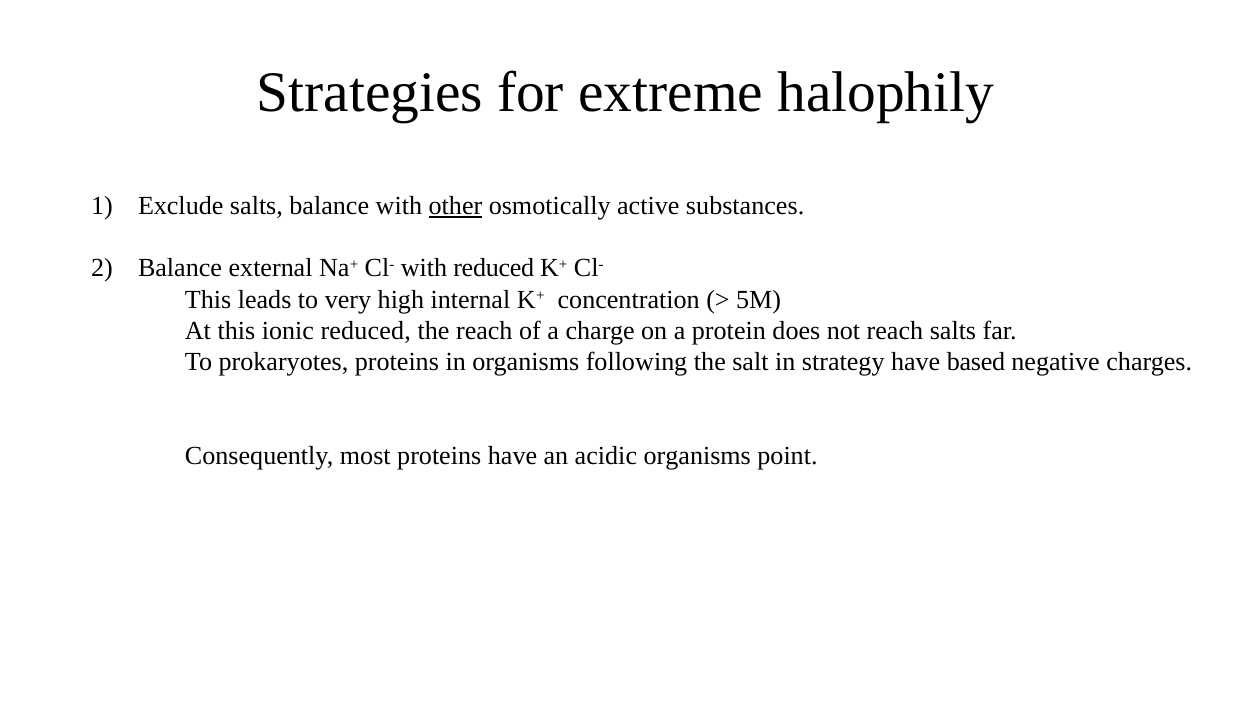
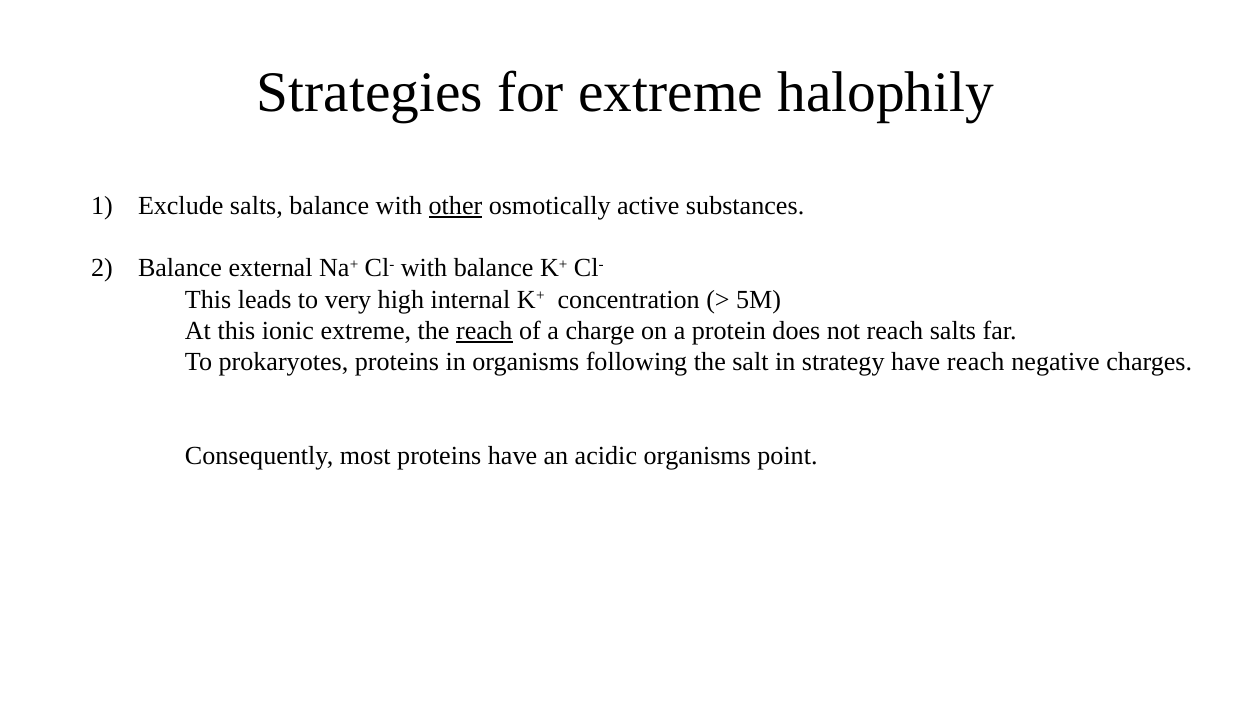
with reduced: reduced -> balance
ionic reduced: reduced -> extreme
reach at (484, 331) underline: none -> present
have based: based -> reach
